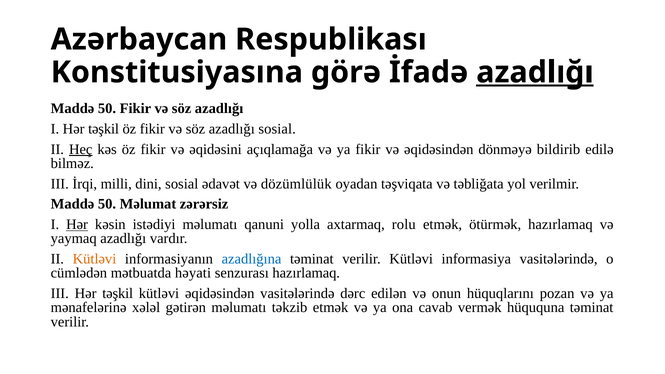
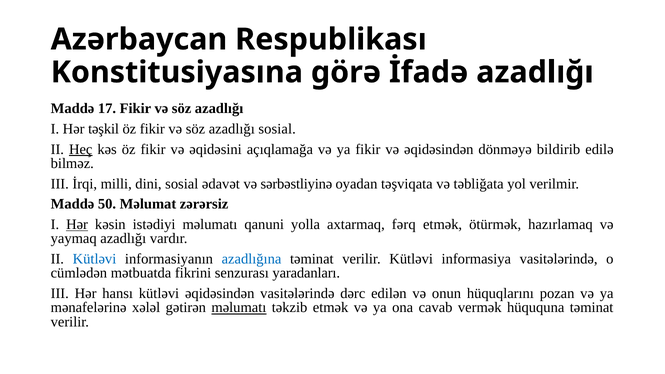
azadlığı at (535, 72) underline: present -> none
50 at (107, 109): 50 -> 17
dözümlülük: dözümlülük -> sərbəstliyinə
rolu: rolu -> fərq
Kütləvi at (95, 259) colour: orange -> blue
həyati: həyati -> fikrini
senzurası hazırlamaq: hazırlamaq -> yaradanları
III Hər təşkil: təşkil -> hansı
məlumatı at (239, 308) underline: none -> present
